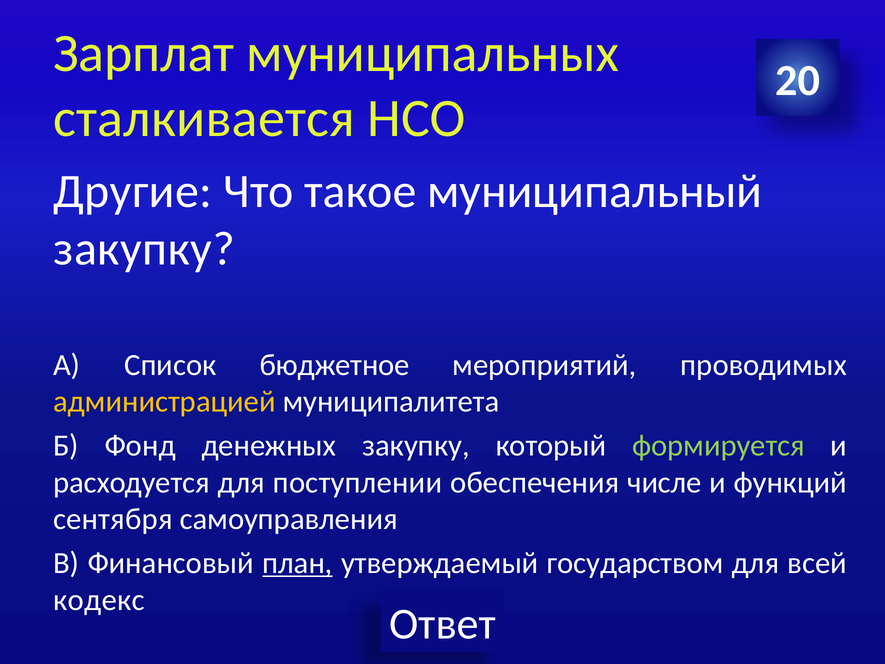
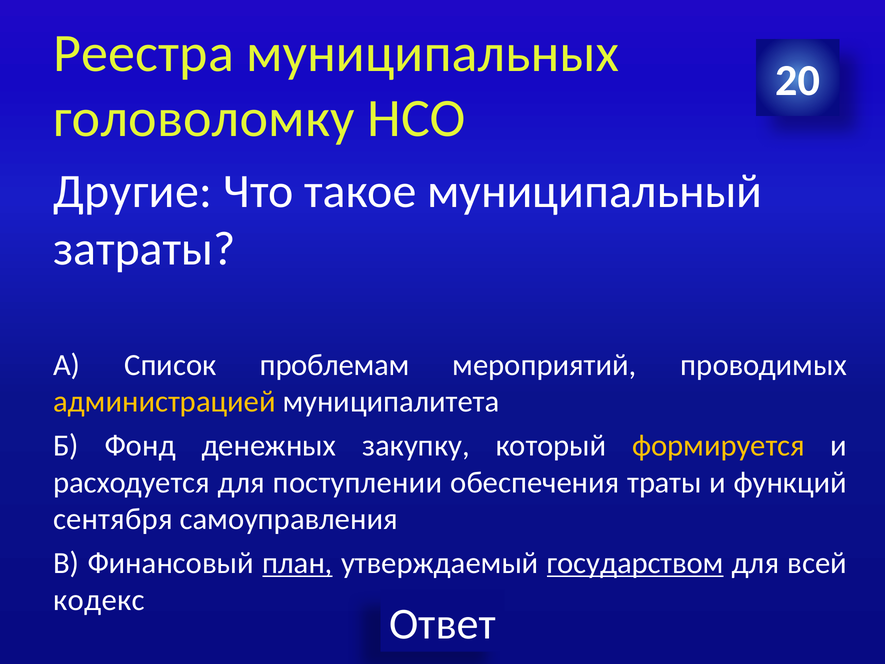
Зарплат: Зарплат -> Реестра
сталкивается: сталкивается -> головоломку
закупку at (144, 249): закупку -> затраты
бюджетное: бюджетное -> проблемам
формируется colour: light green -> yellow
числе: числе -> траты
государством underline: none -> present
